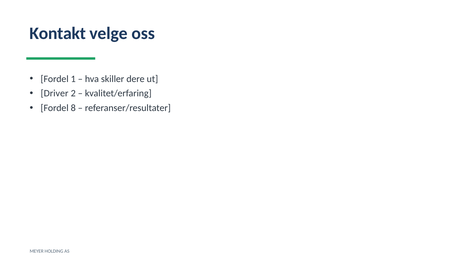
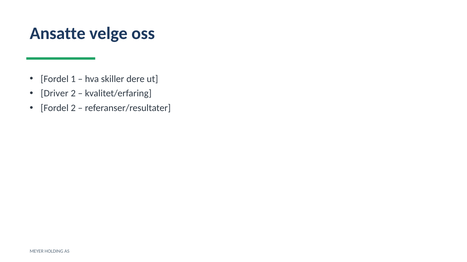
Kontakt: Kontakt -> Ansatte
Fordel 8: 8 -> 2
